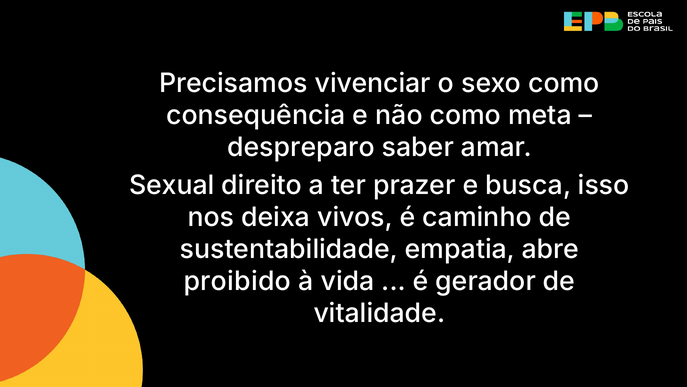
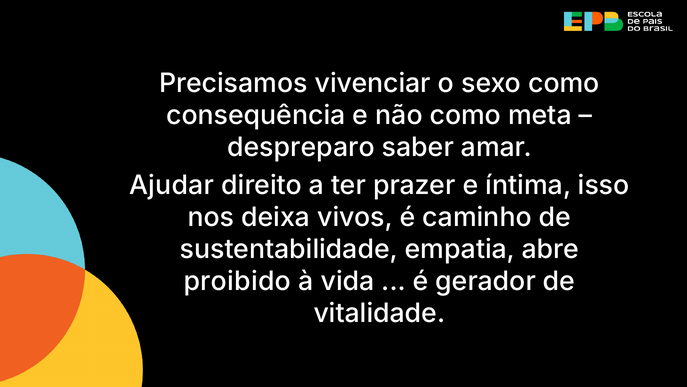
Sexual: Sexual -> Ajudar
busca: busca -> íntima
